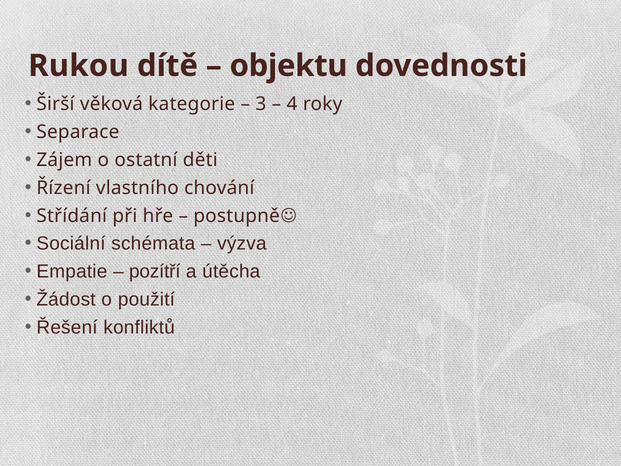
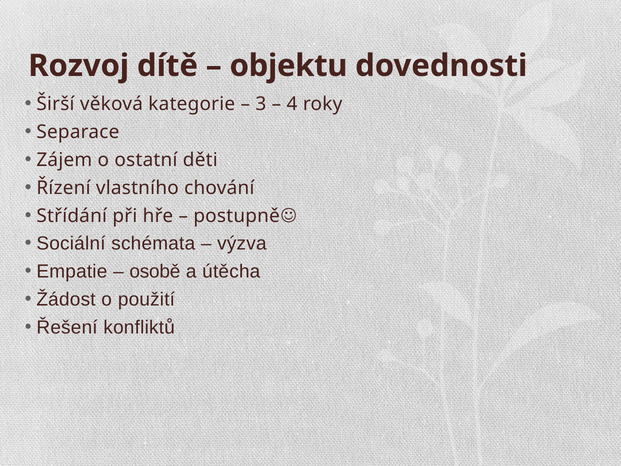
Rukou: Rukou -> Rozvoj
pozítří: pozítří -> osobě
